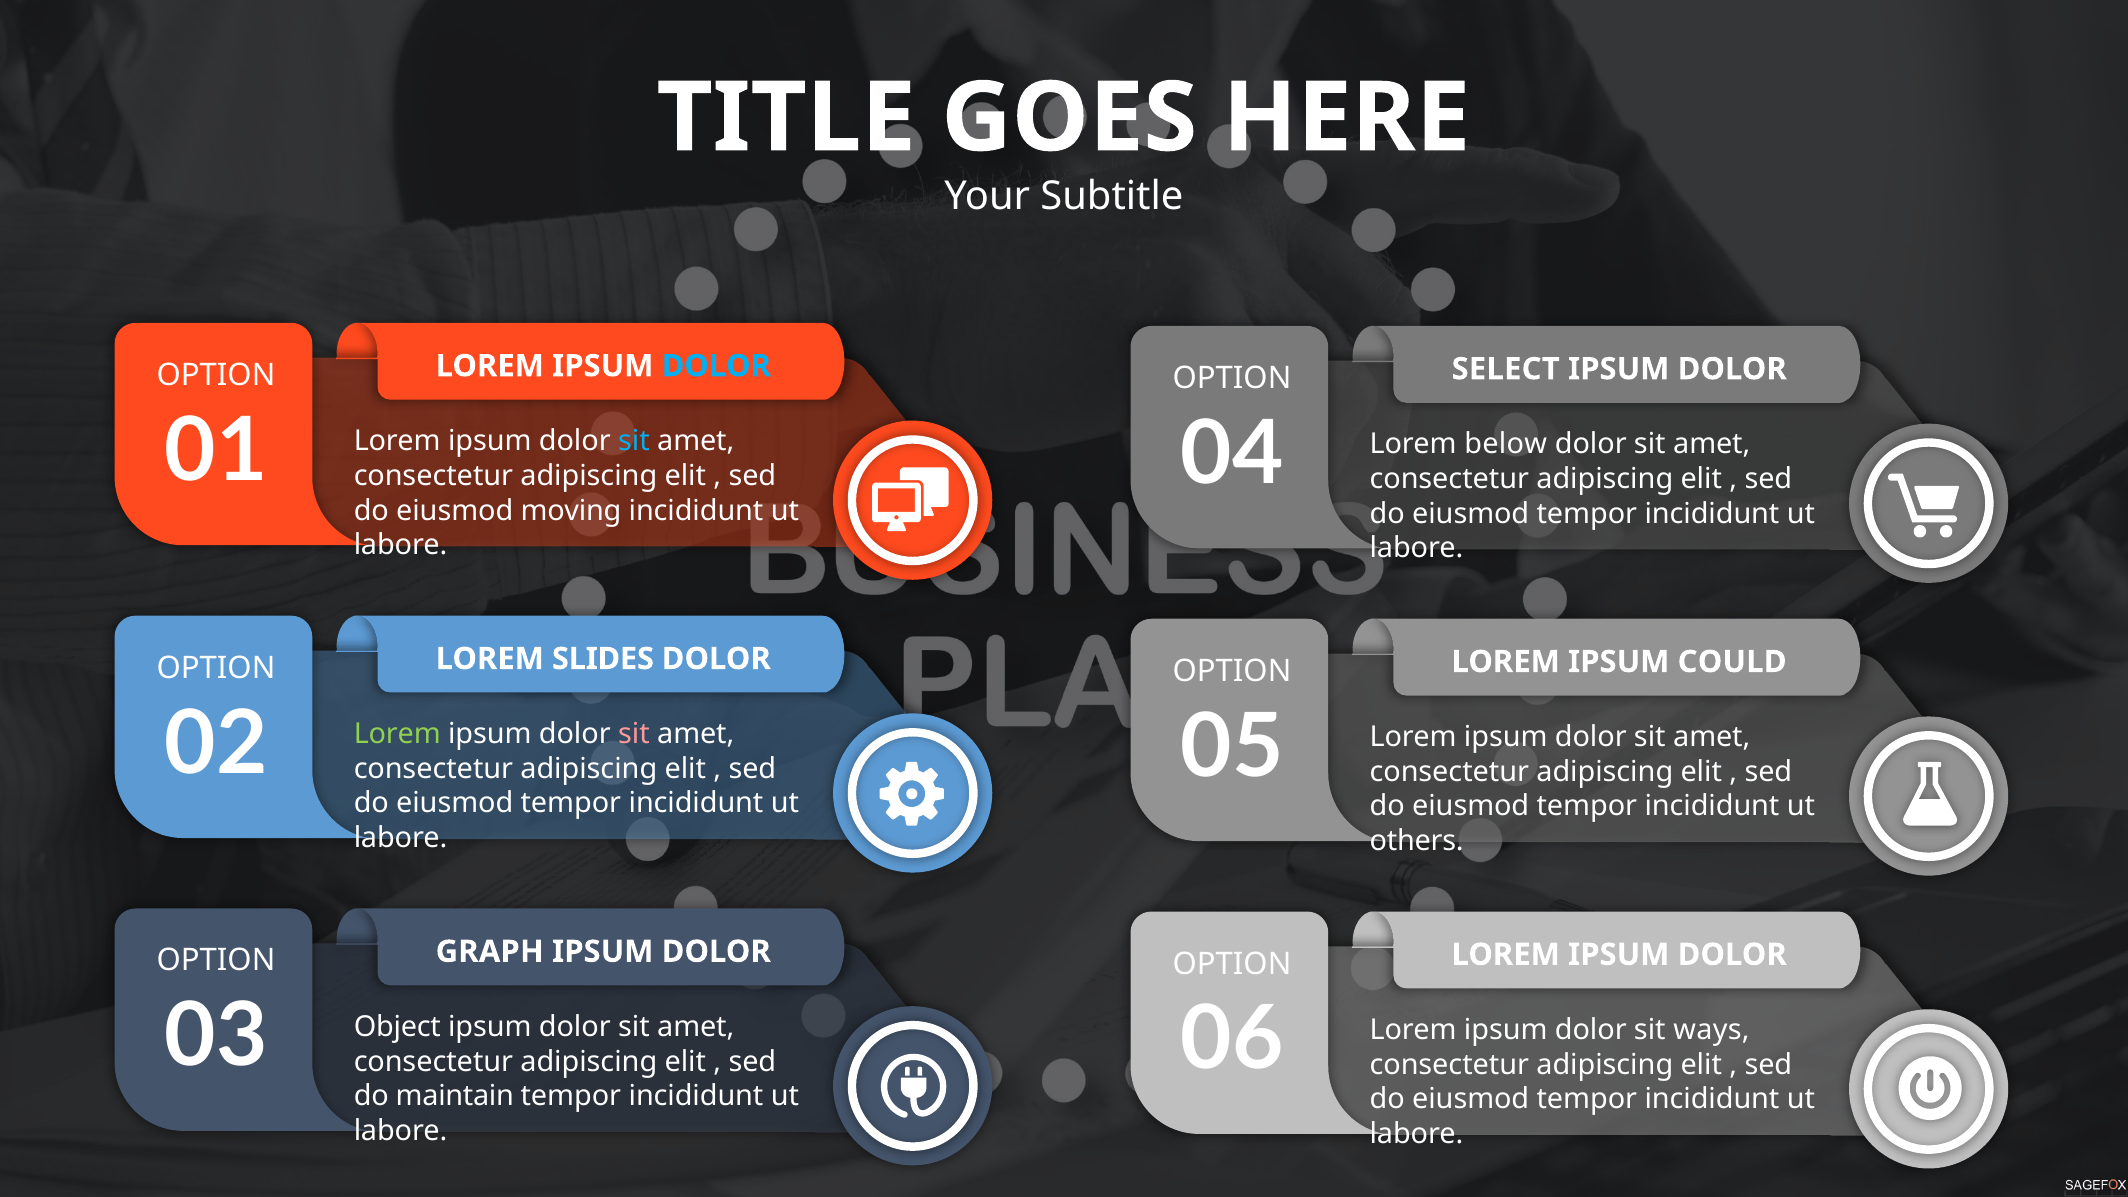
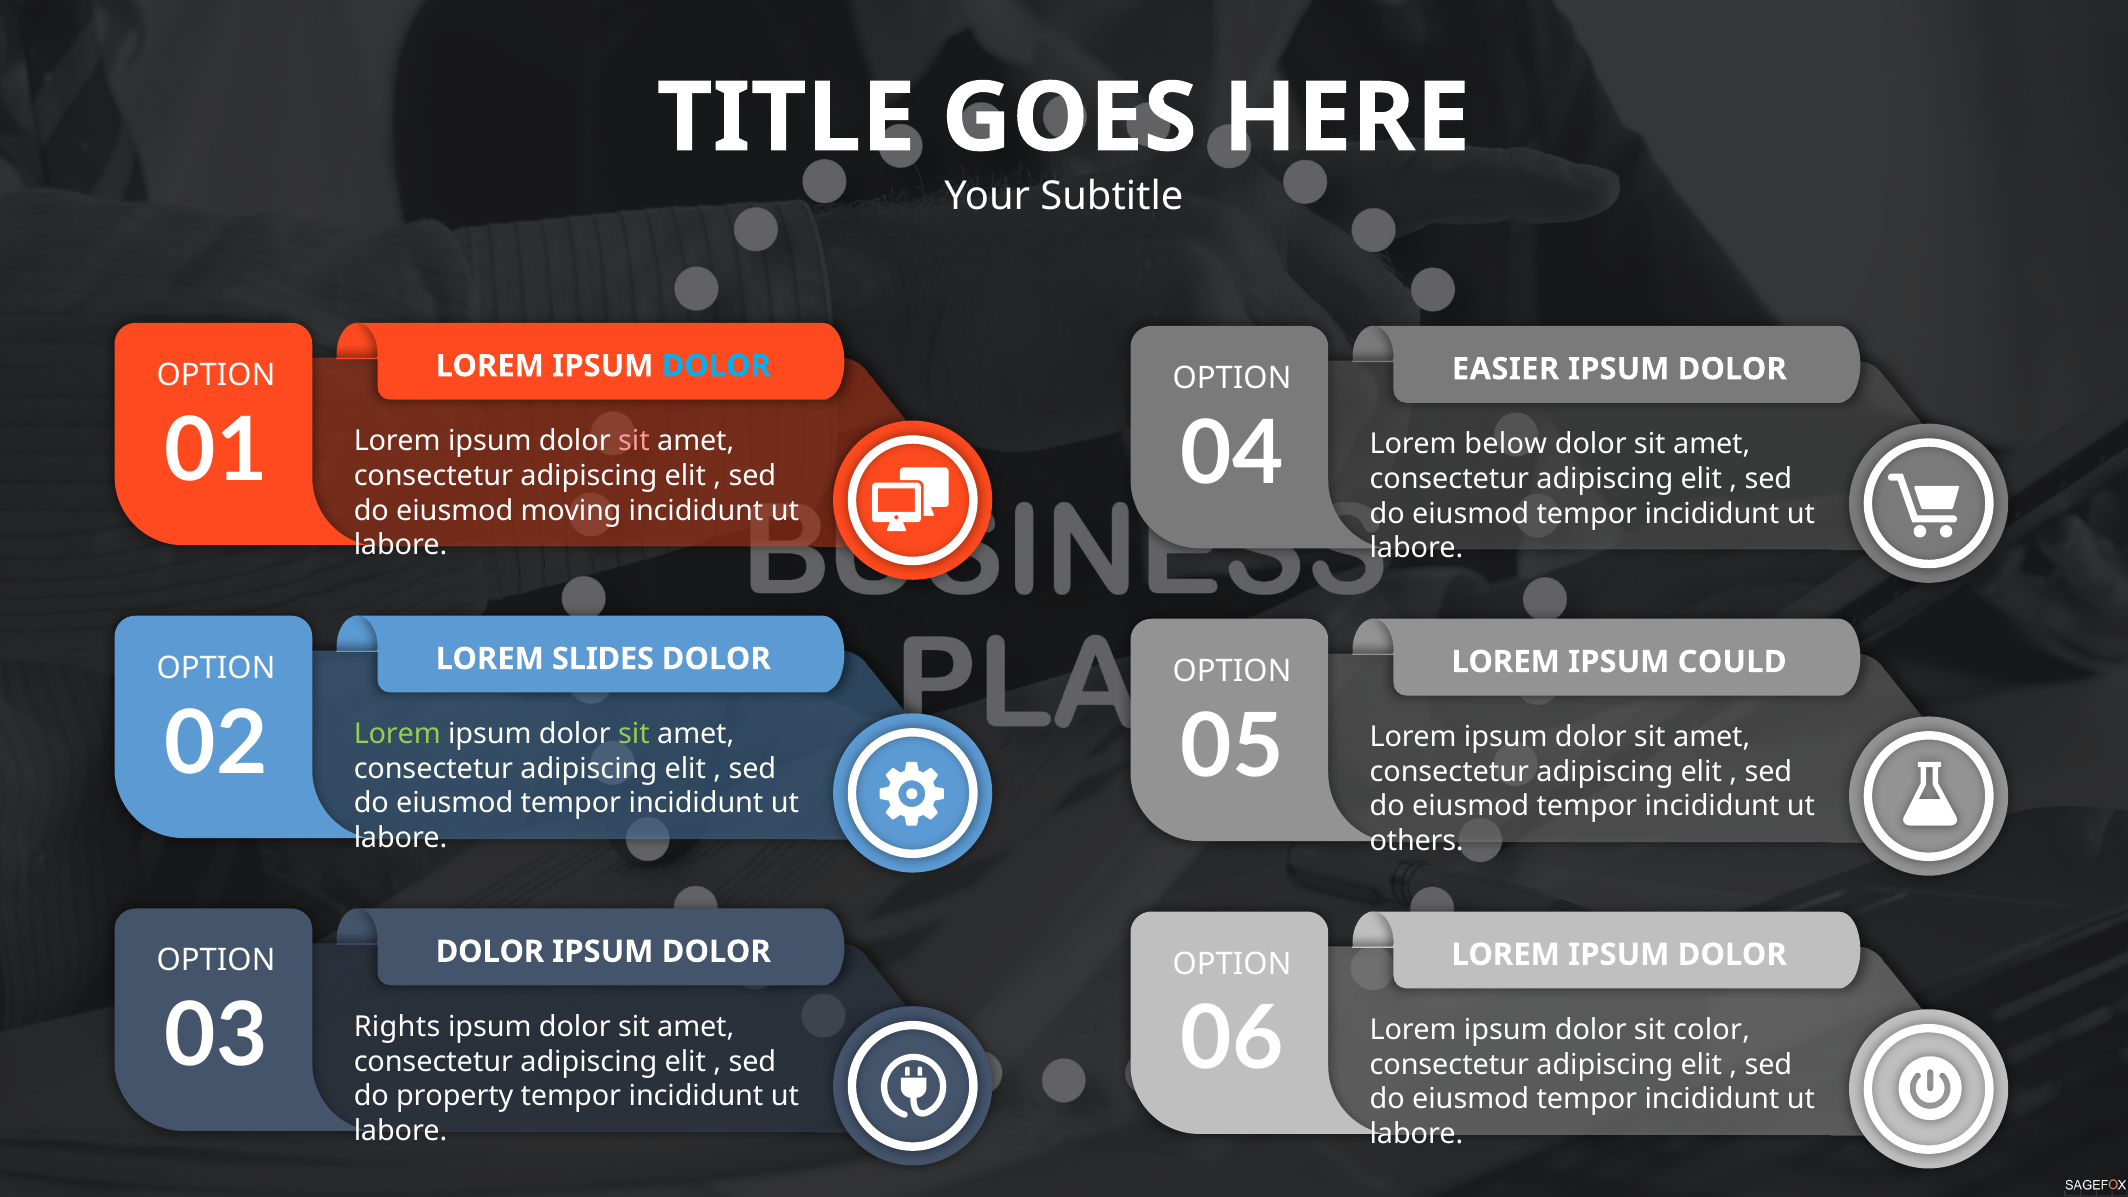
SELECT: SELECT -> EASIER
sit at (634, 441) colour: light blue -> pink
sit at (634, 734) colour: pink -> light green
GRAPH at (490, 952): GRAPH -> DOLOR
Object: Object -> Rights
ways: ways -> color
maintain: maintain -> property
